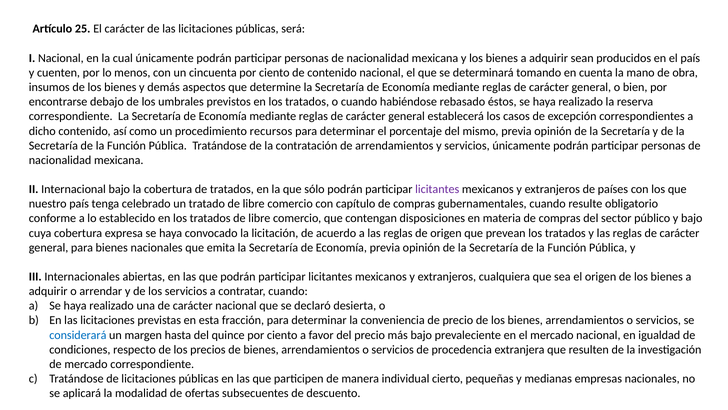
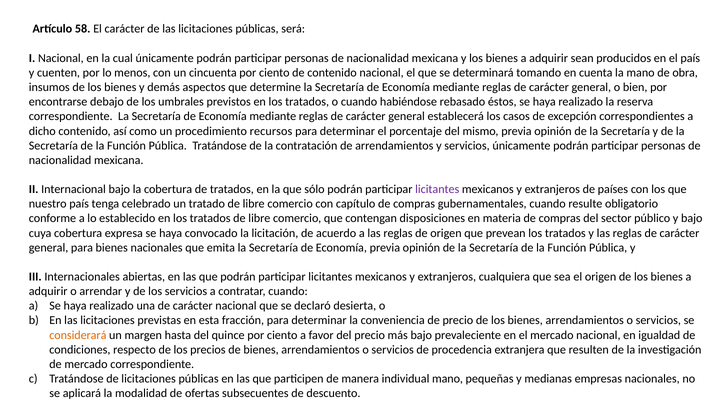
25: 25 -> 58
considerará colour: blue -> orange
individual cierto: cierto -> mano
